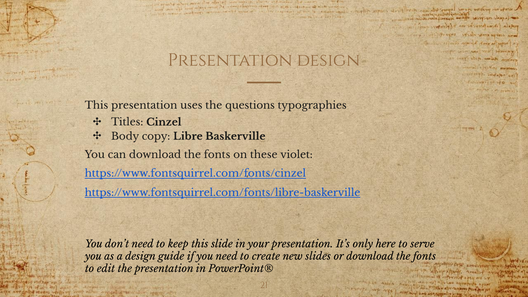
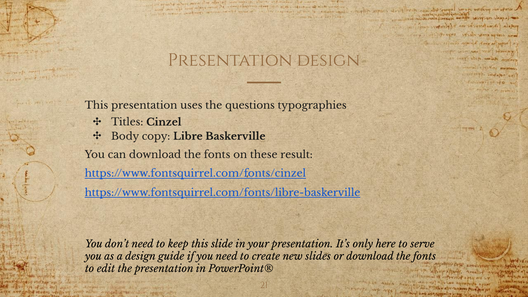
violet: violet -> result
